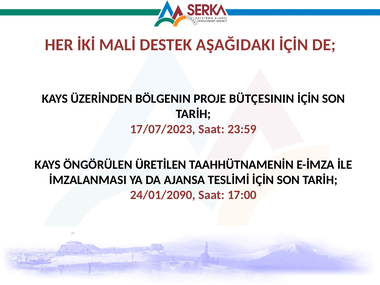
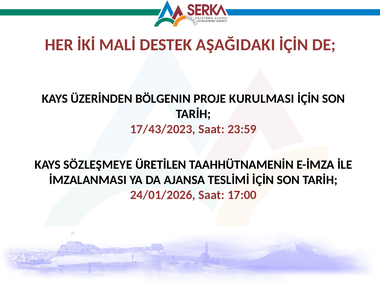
BÜTÇESININ: BÜTÇESININ -> KURULMASI
17/07/2023: 17/07/2023 -> 17/43/2023
ÖNGÖRÜLEN: ÖNGÖRÜLEN -> SÖZLEŞMEYE
24/01/2090: 24/01/2090 -> 24/01/2026
